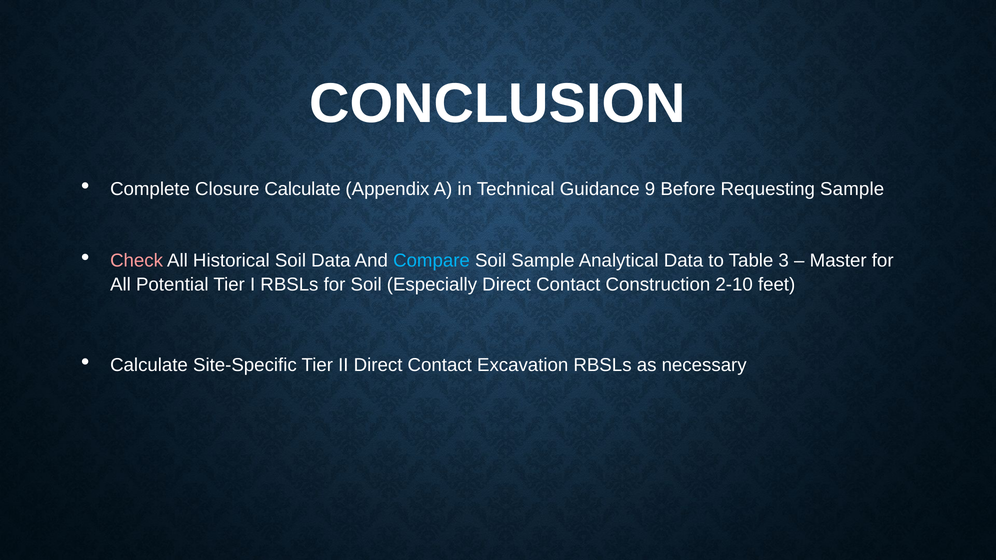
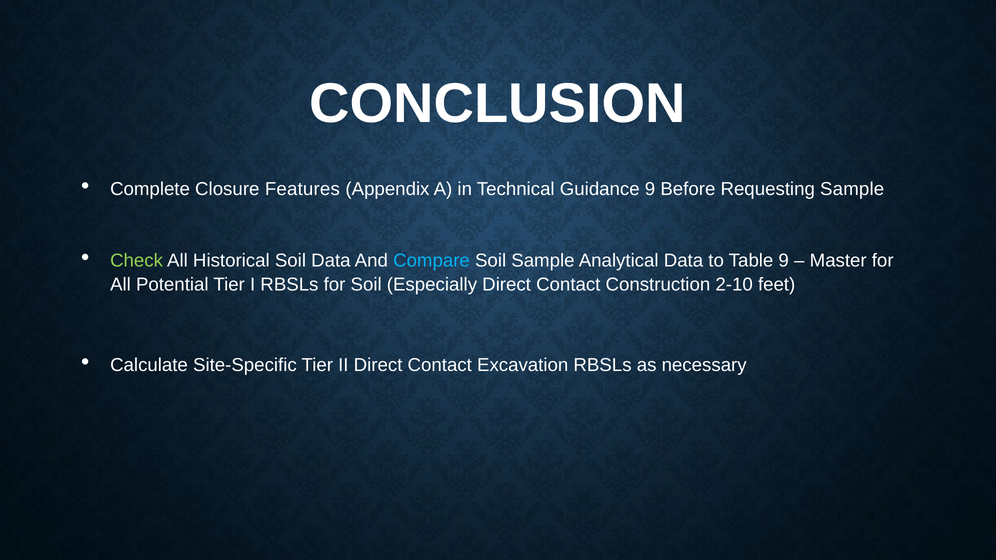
Closure Calculate: Calculate -> Features
Check colour: pink -> light green
Table 3: 3 -> 9
